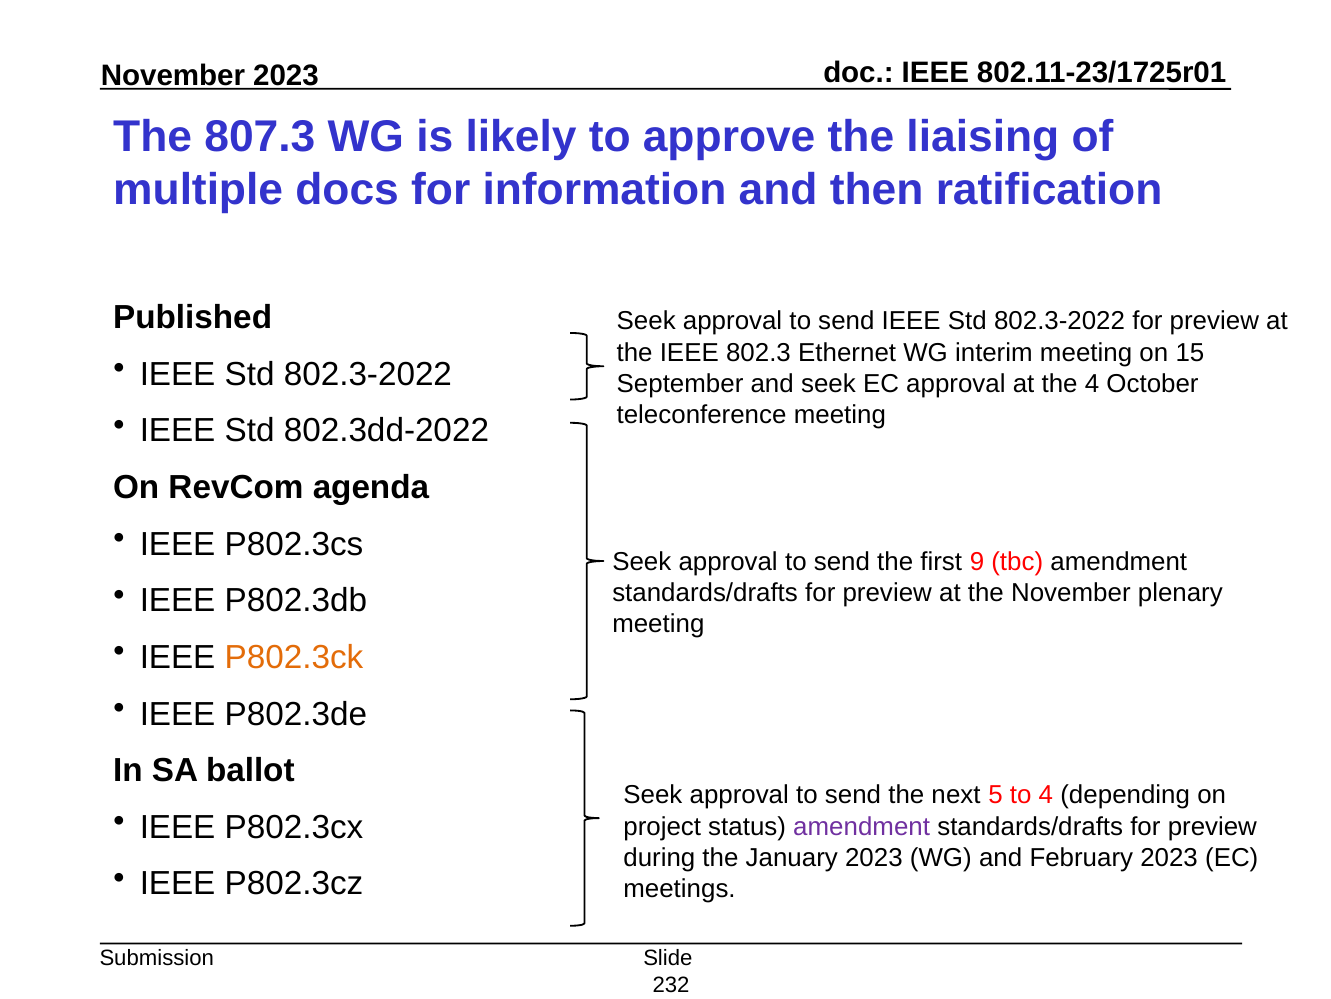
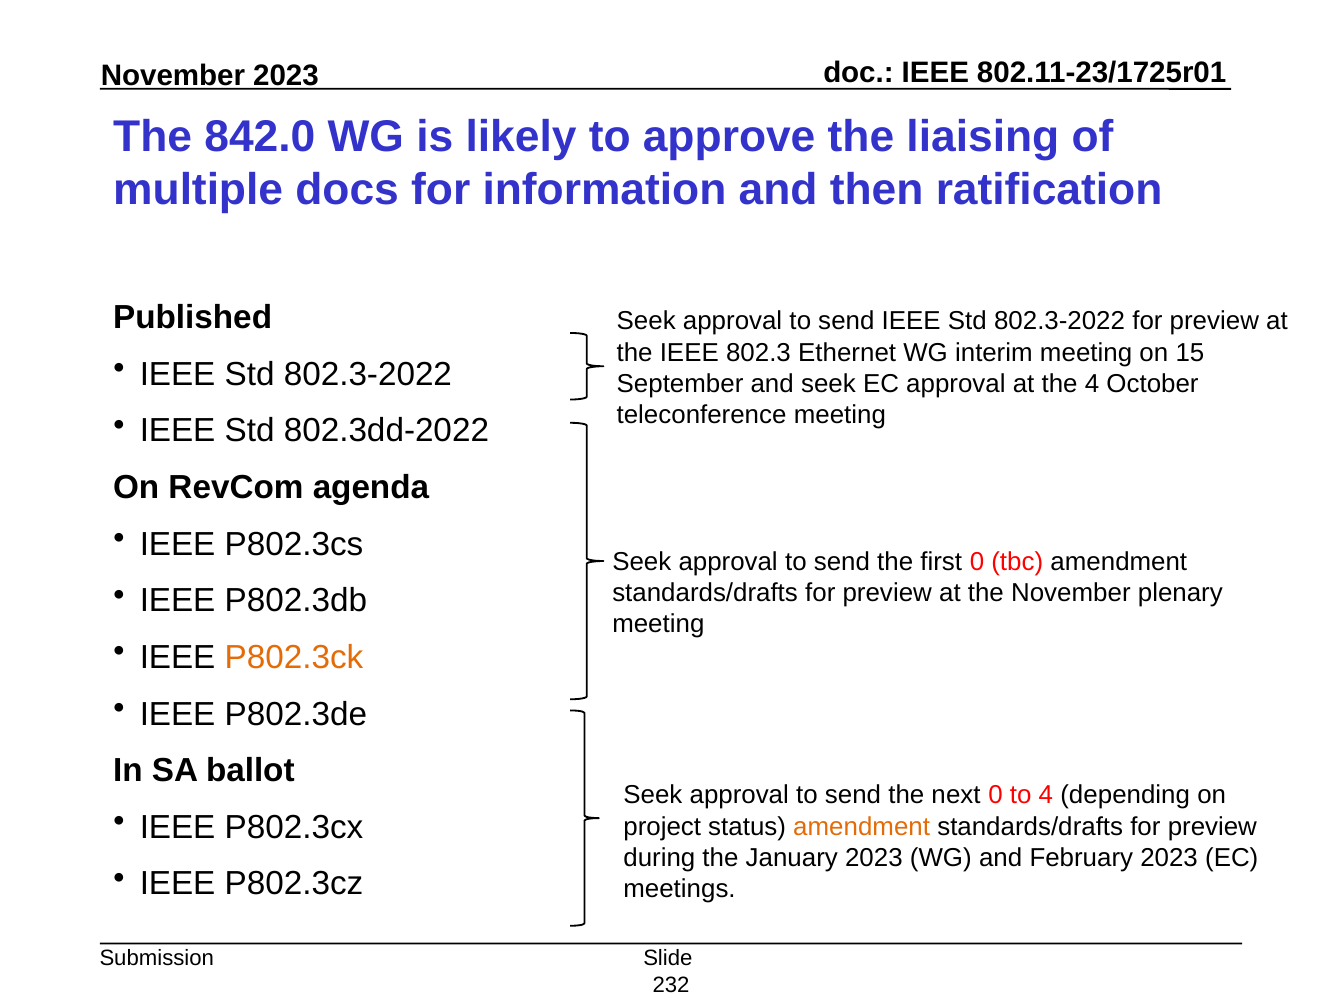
807.3: 807.3 -> 842.0
first 9: 9 -> 0
next 5: 5 -> 0
amendment at (862, 826) colour: purple -> orange
